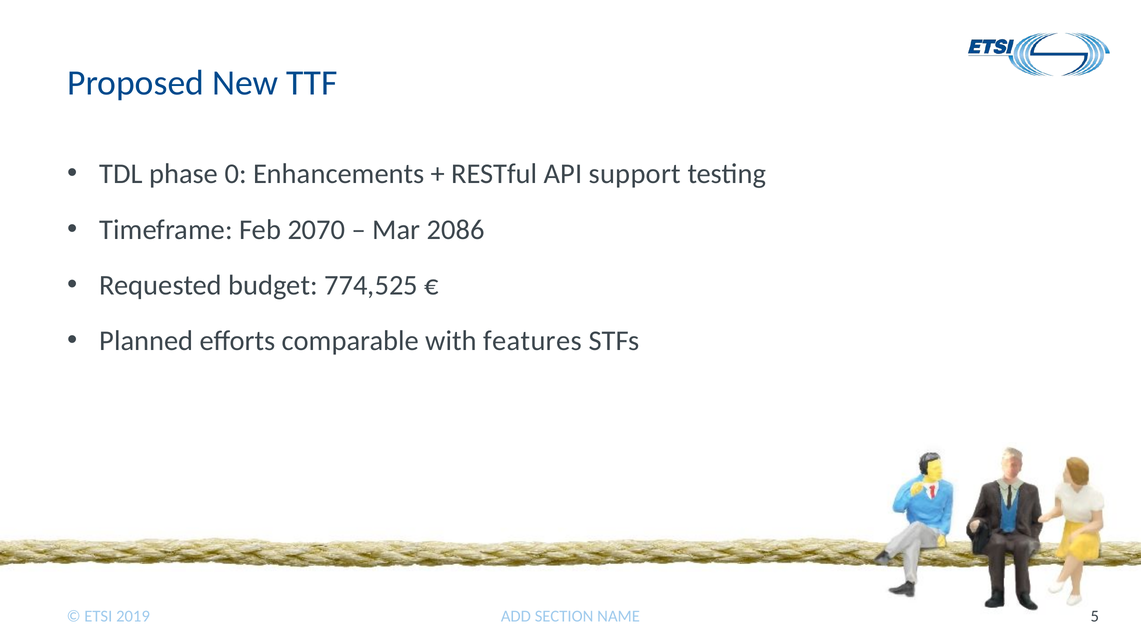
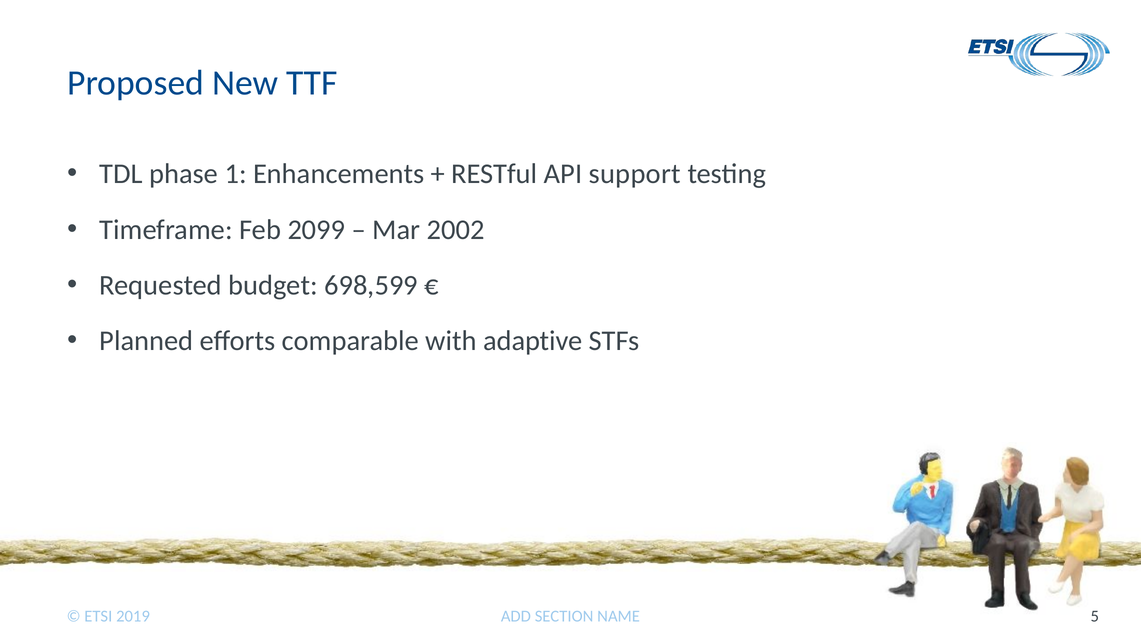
0: 0 -> 1
2070: 2070 -> 2099
2086: 2086 -> 2002
774,525: 774,525 -> 698,599
features: features -> adaptive
